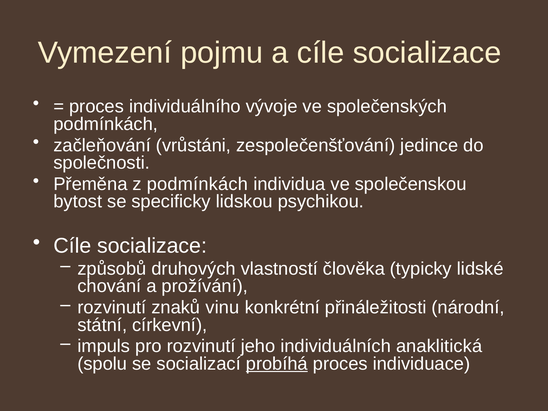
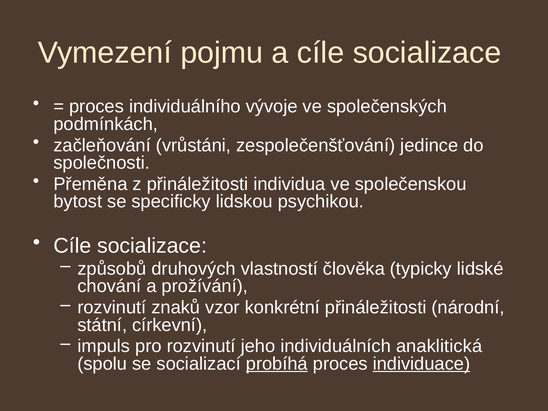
z podmínkách: podmínkách -> přináležitosti
vinu: vinu -> vzor
individuace underline: none -> present
